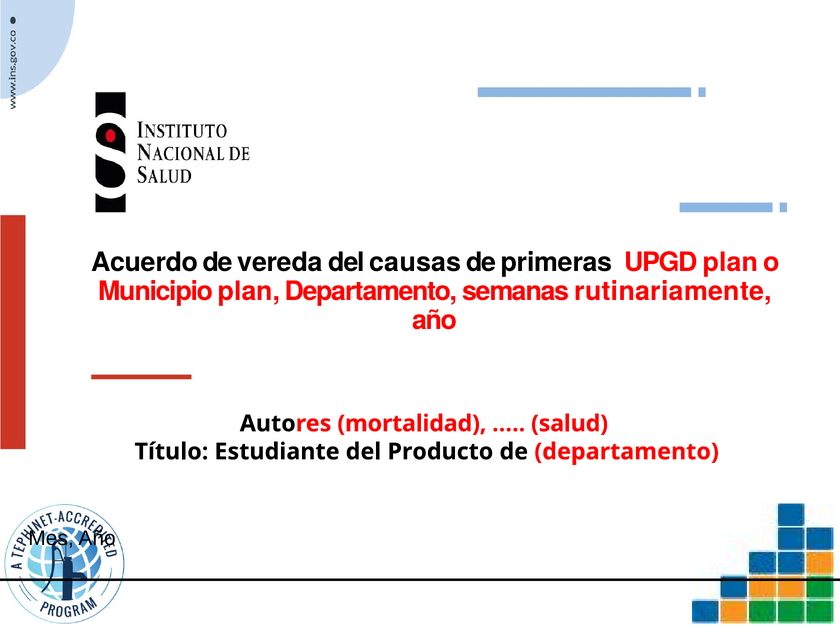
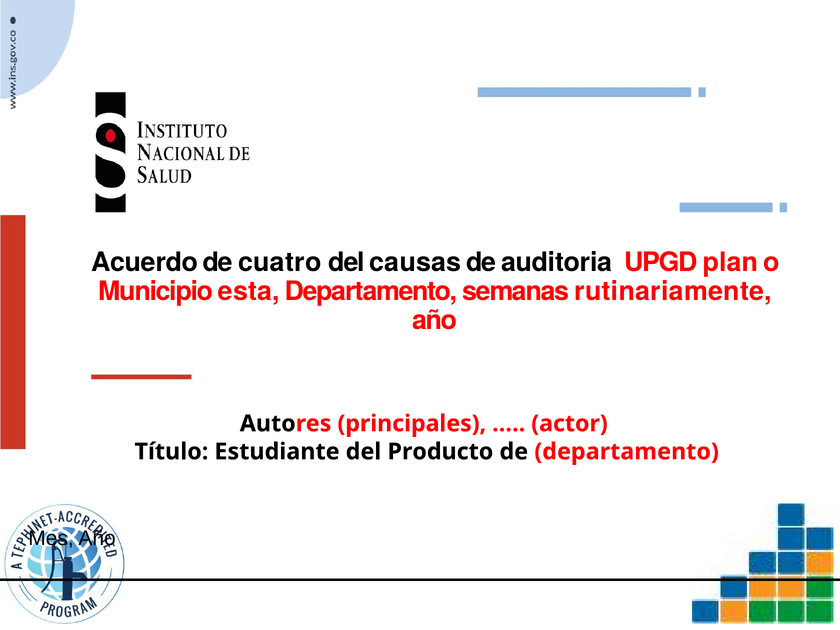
vereda: vereda -> cuatro
primeras: primeras -> auditoria
Municipio plan: plan -> esta
mortalidad: mortalidad -> principales
salud: salud -> actor
